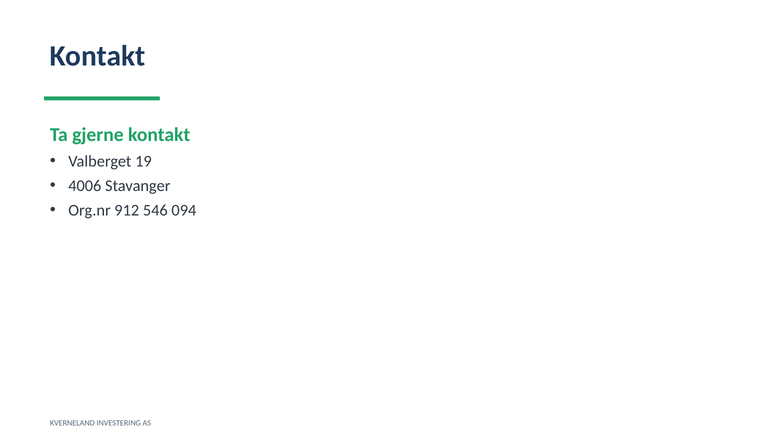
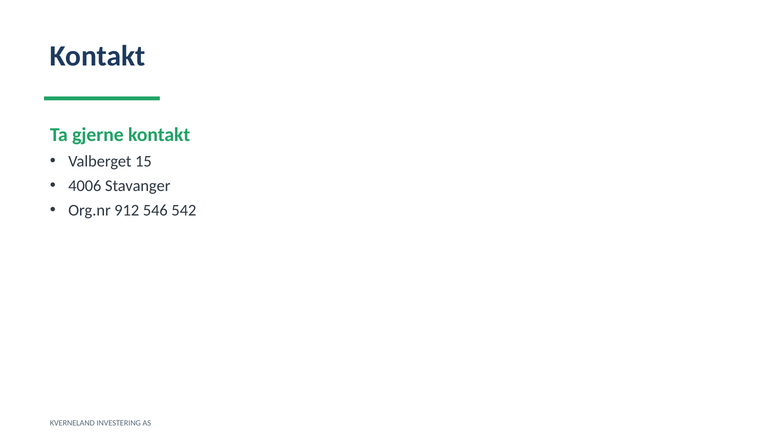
19: 19 -> 15
094: 094 -> 542
